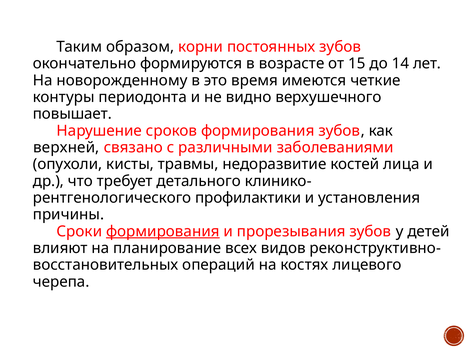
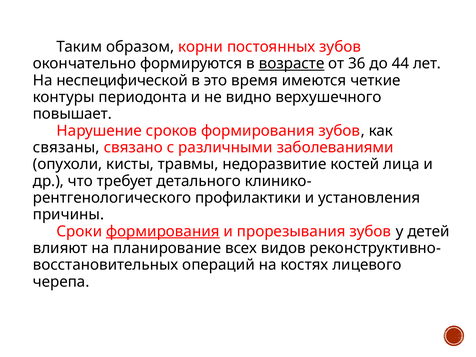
возрасте underline: none -> present
15: 15 -> 36
14: 14 -> 44
новорожденному: новорожденному -> неспецифической
верхней: верхней -> связаны
